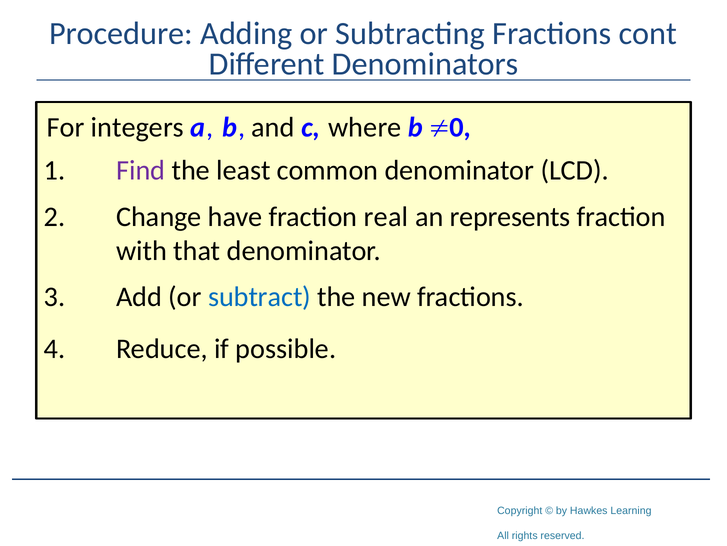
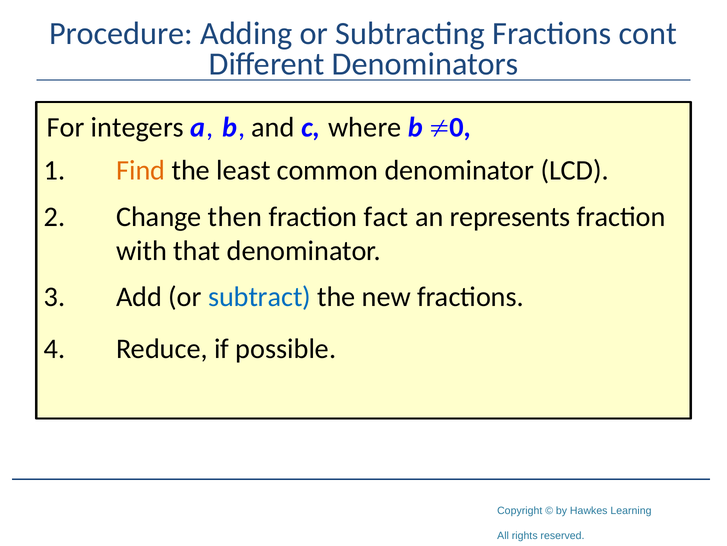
Find colour: purple -> orange
have: have -> then
real: real -> fact
